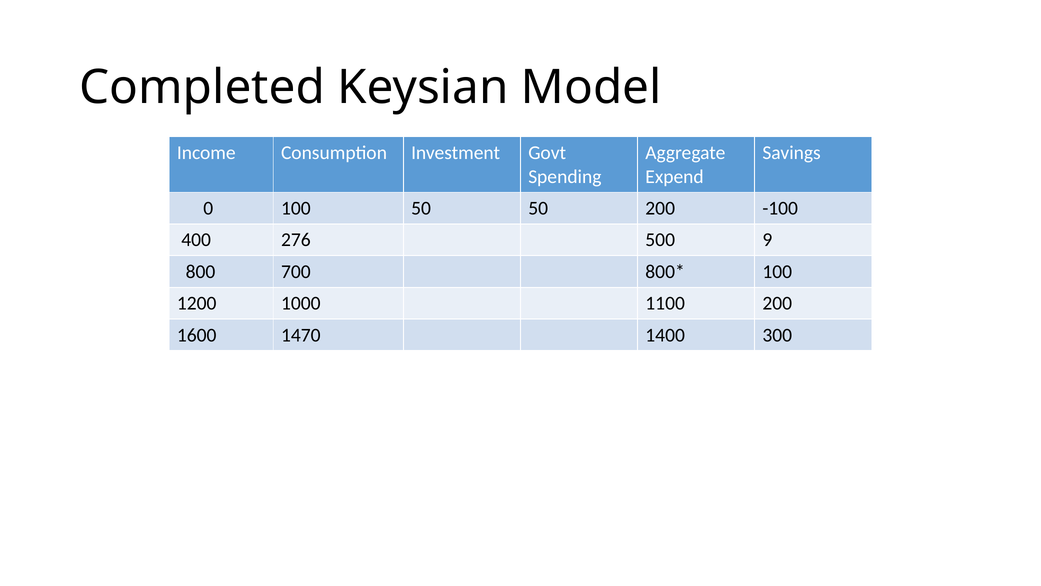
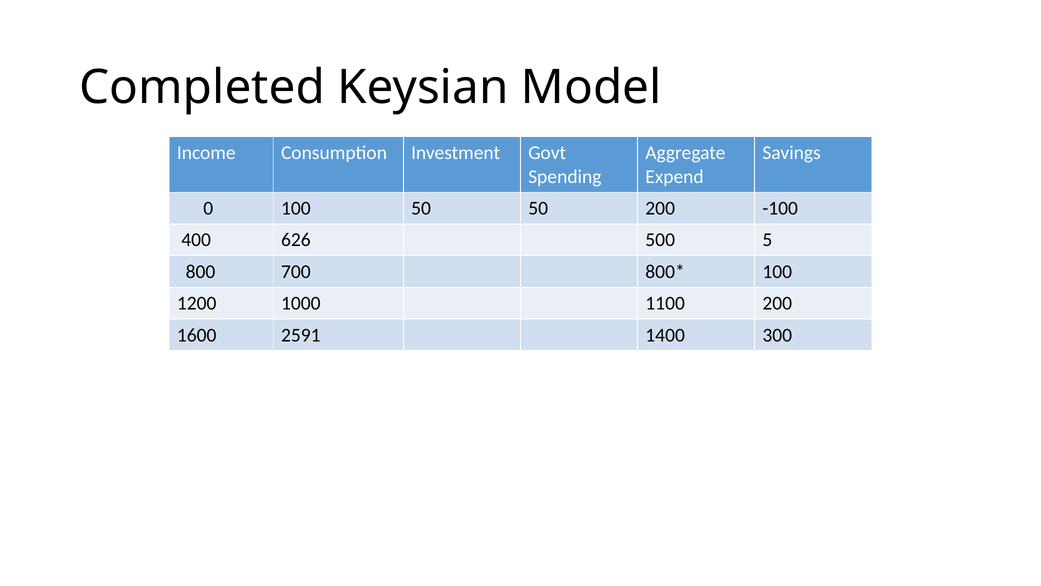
276: 276 -> 626
9: 9 -> 5
1470: 1470 -> 2591
